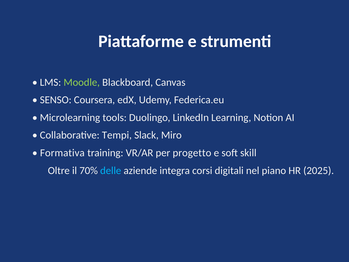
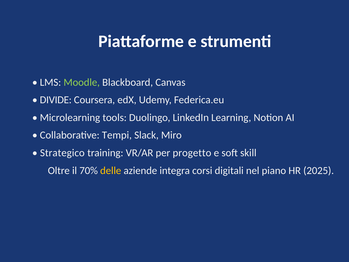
SENSO: SENSO -> DIVIDE
Formativa: Formativa -> Strategico
delle colour: light blue -> yellow
